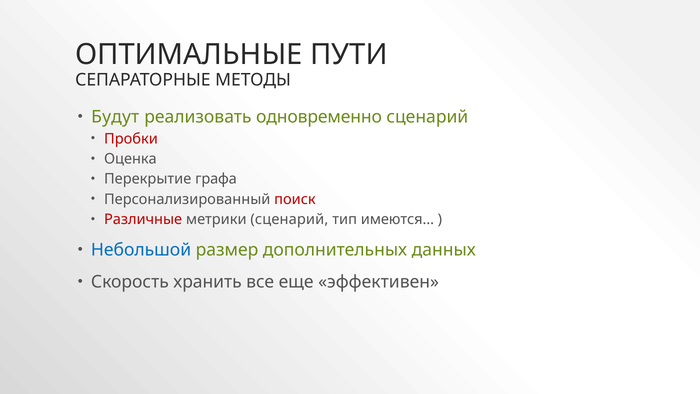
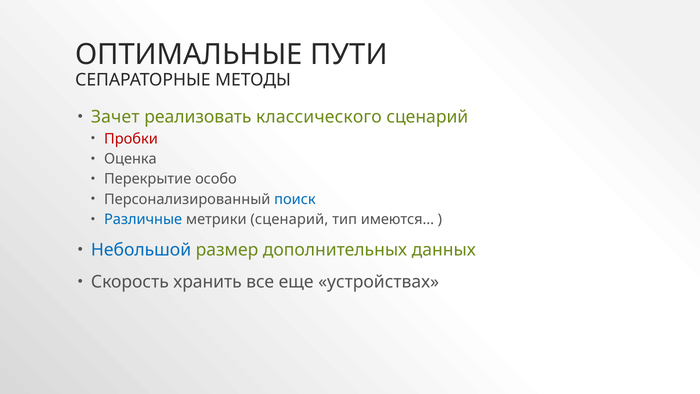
Будут: Будут -> Зачет
одновременно: одновременно -> классического
графа: графа -> особо
поиск colour: red -> blue
Различные colour: red -> blue
эффективен: эффективен -> устройствах
